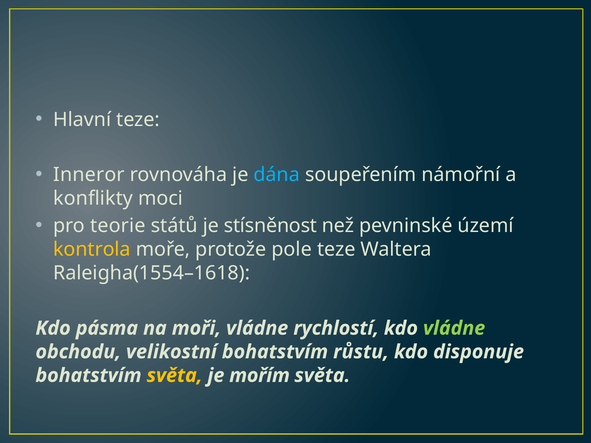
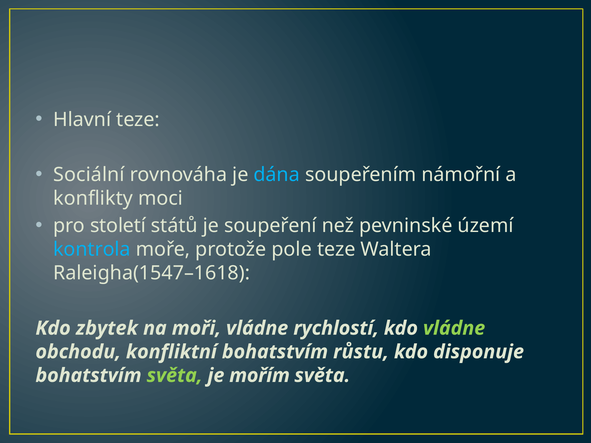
Inneror: Inneror -> Sociální
teorie: teorie -> století
stísněnost: stísněnost -> soupeření
kontrola colour: yellow -> light blue
Raleigha(1554–1618: Raleigha(1554–1618 -> Raleigha(1547–1618
pásma: pásma -> zbytek
velikostní: velikostní -> konfliktní
světa at (175, 376) colour: yellow -> light green
